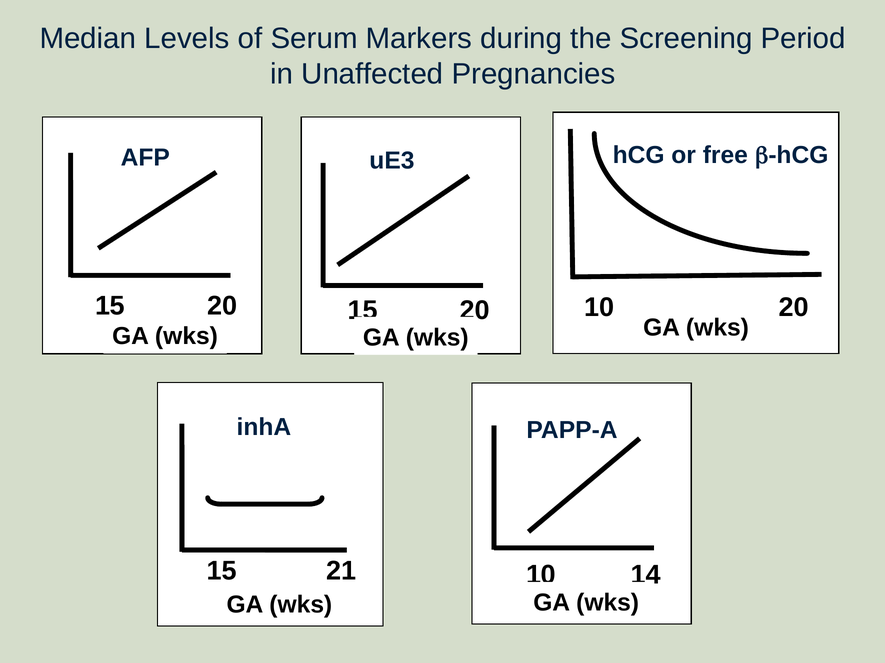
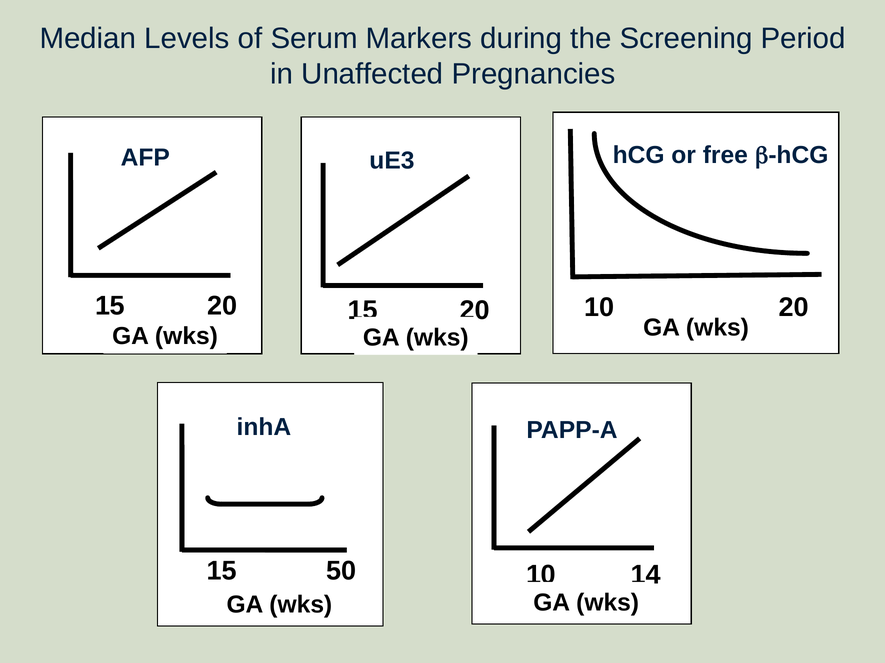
21: 21 -> 50
